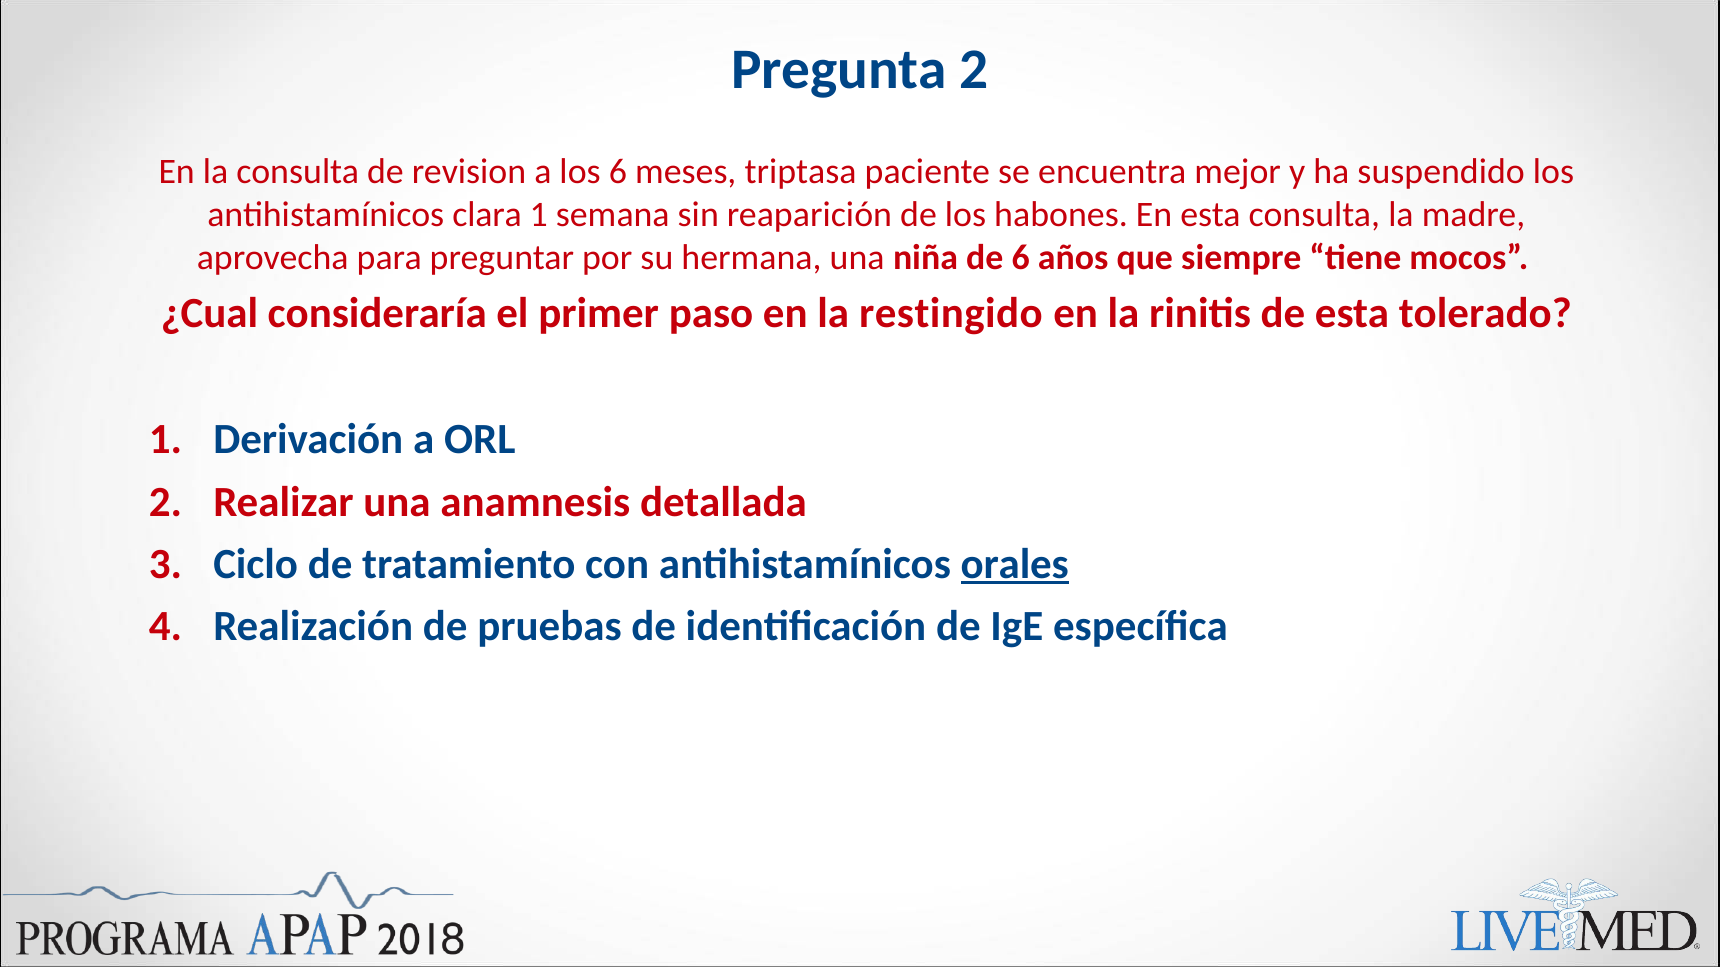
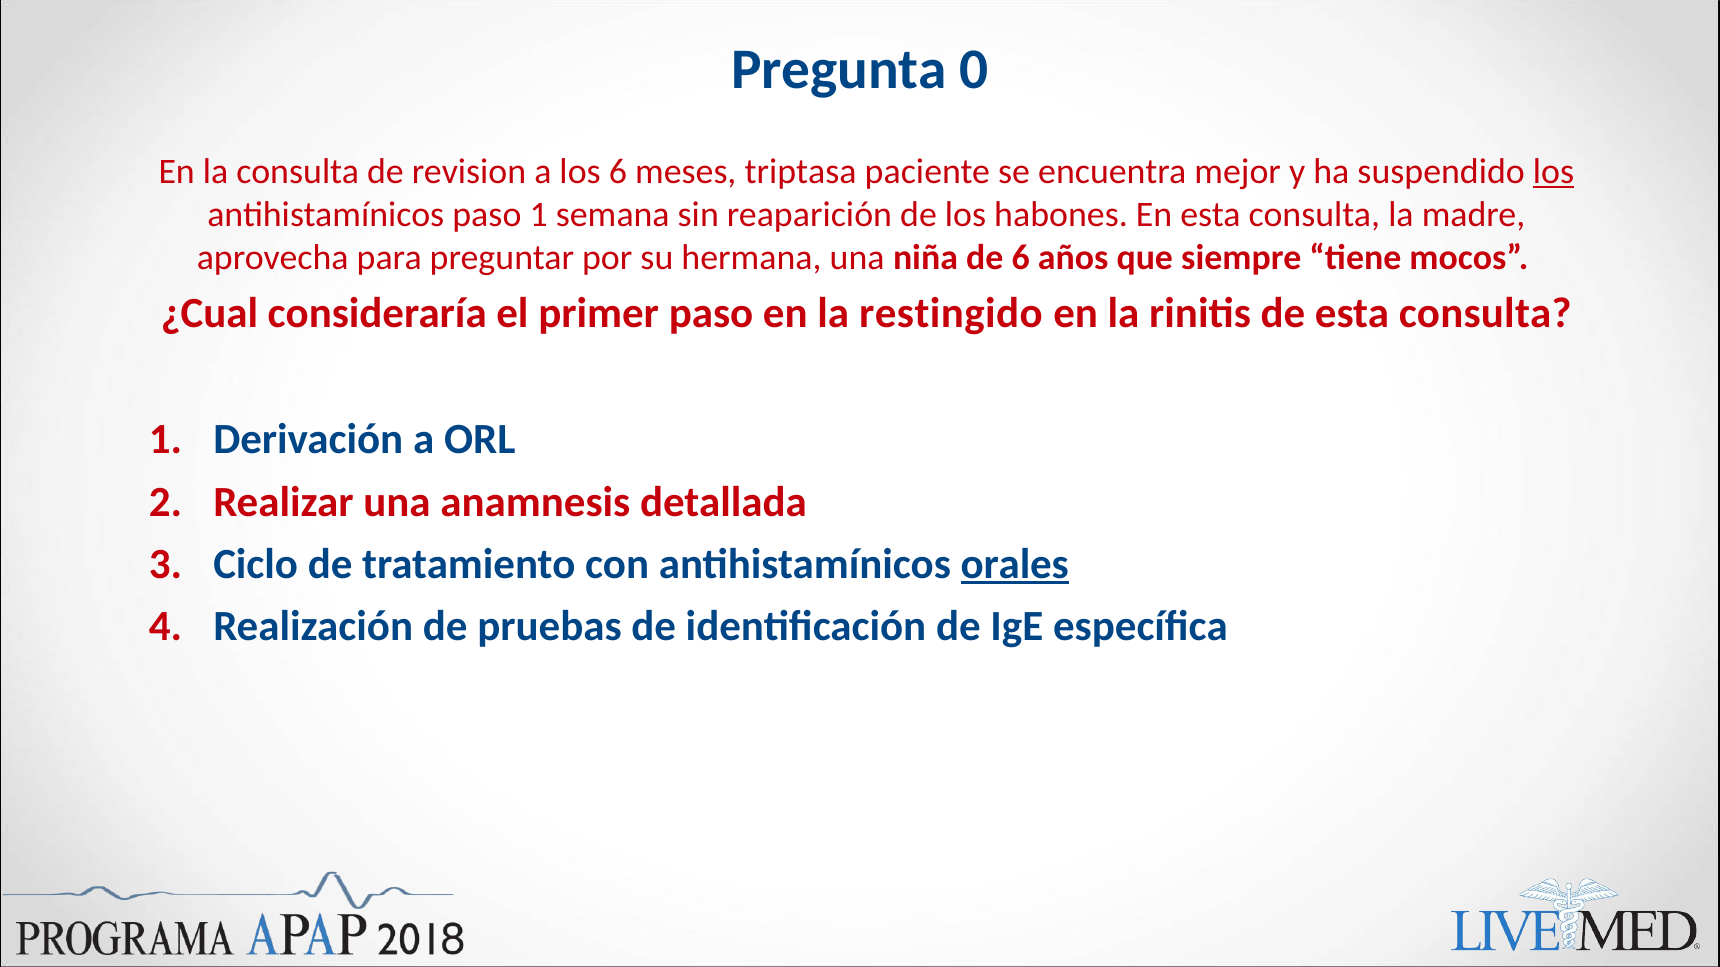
Pregunta 2: 2 -> 0
los at (1554, 172) underline: none -> present
antihistamínicos clara: clara -> paso
de esta tolerado: tolerado -> consulta
